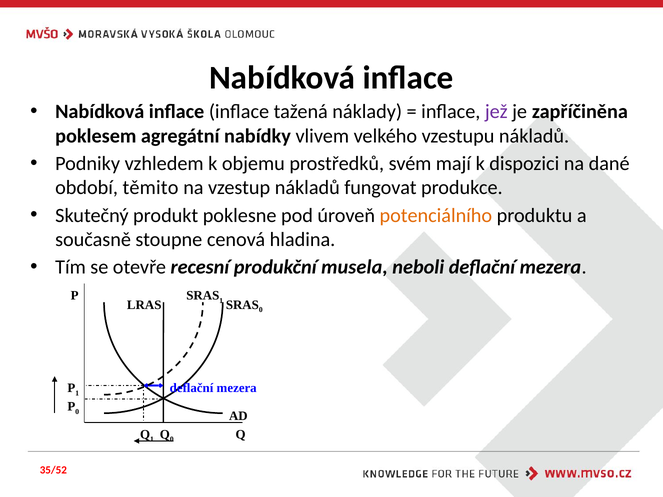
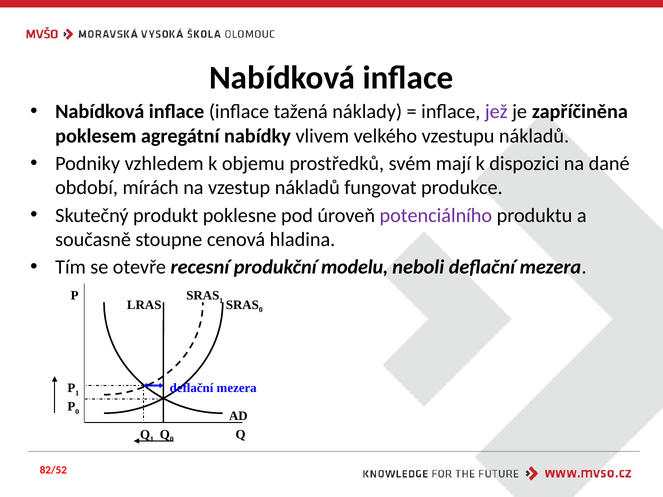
těmito: těmito -> mírách
potenciálního colour: orange -> purple
musela: musela -> modelu
35/52: 35/52 -> 82/52
